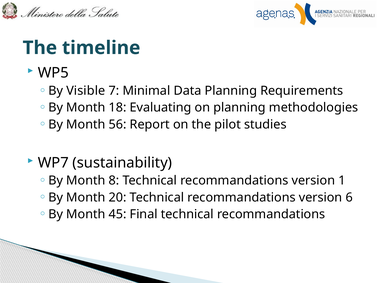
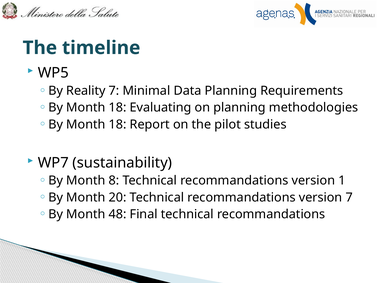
Visible: Visible -> Reality
56 at (118, 125): 56 -> 18
version 6: 6 -> 7
45: 45 -> 48
